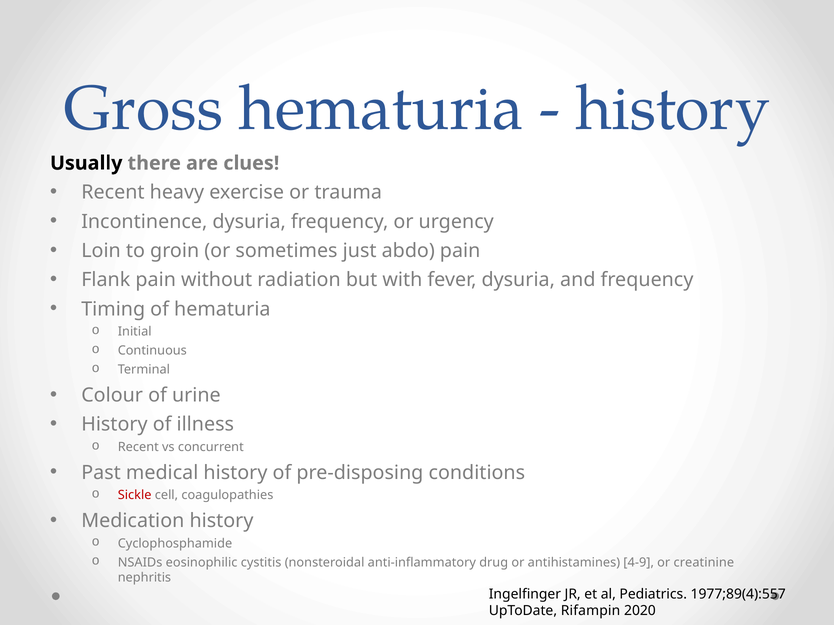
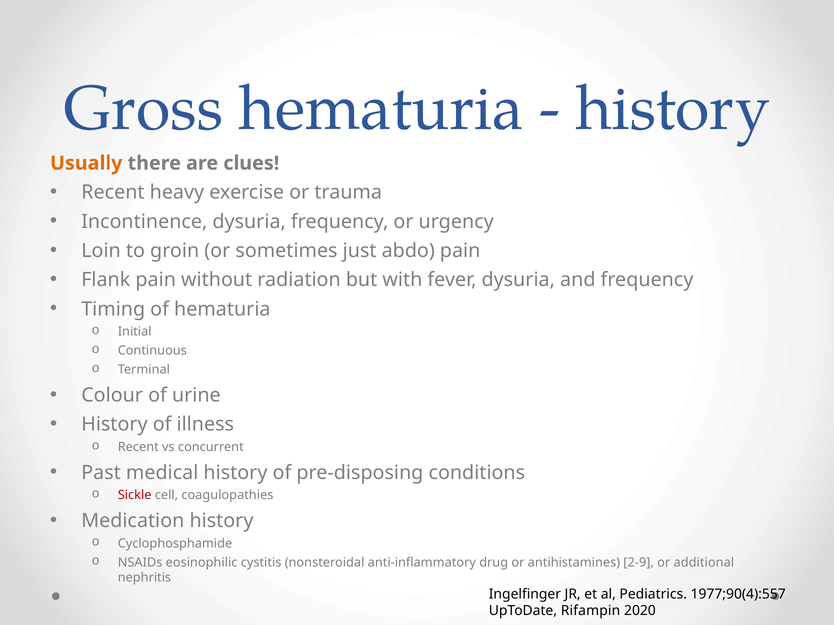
Usually colour: black -> orange
4-9: 4-9 -> 2-9
creatinine: creatinine -> additional
1977;89(4):557: 1977;89(4):557 -> 1977;90(4):557
